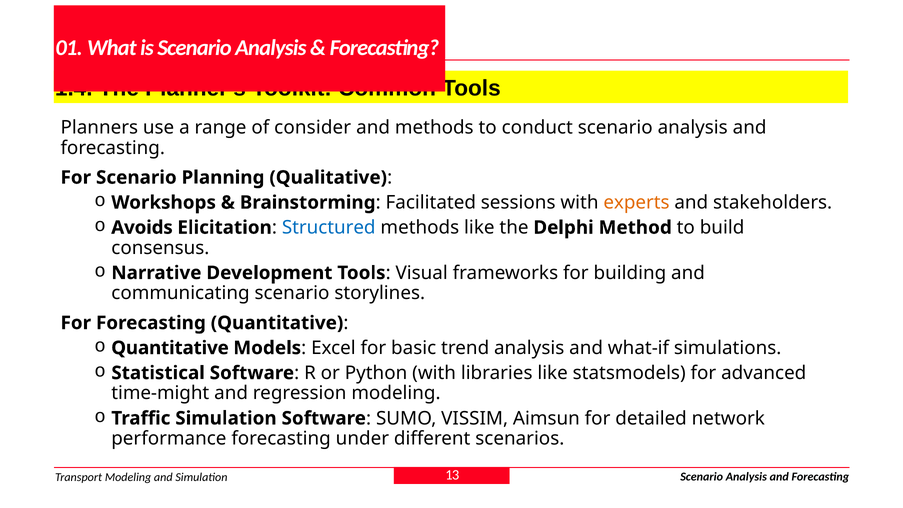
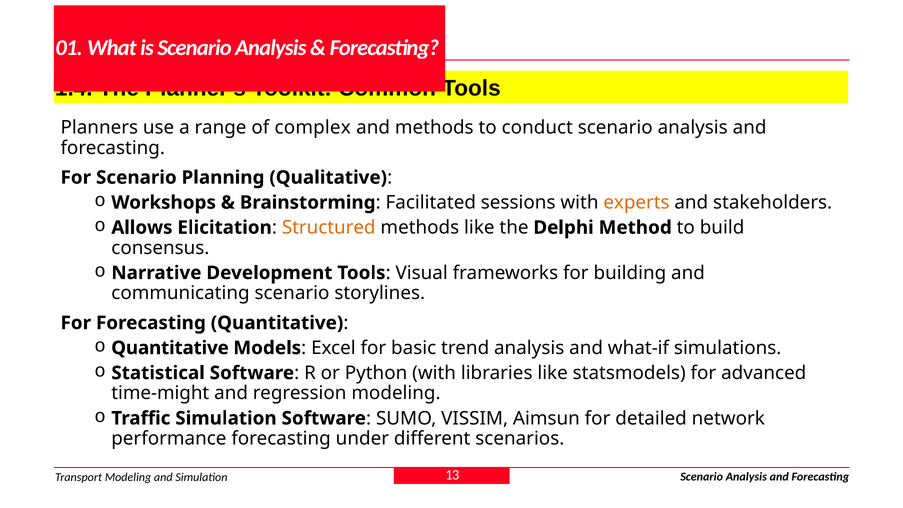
consider: consider -> complex
Avoids: Avoids -> Allows
Structured colour: blue -> orange
